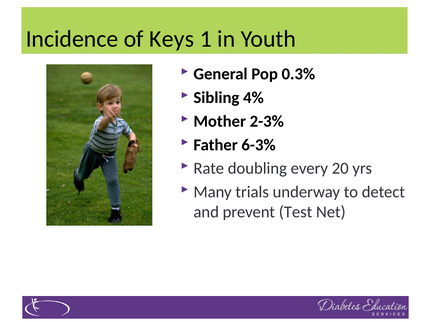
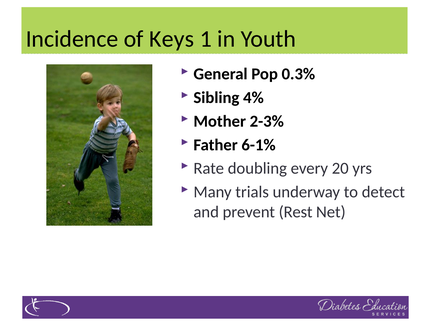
6-3%: 6-3% -> 6-1%
Test: Test -> Rest
